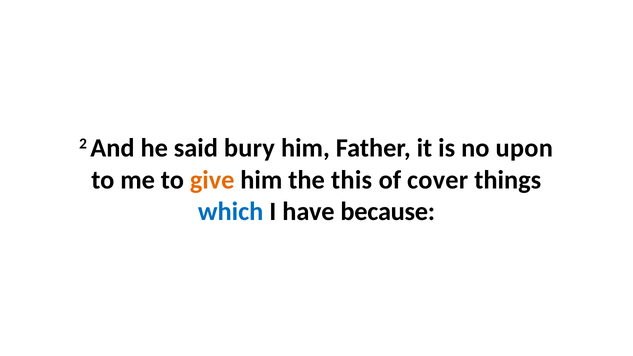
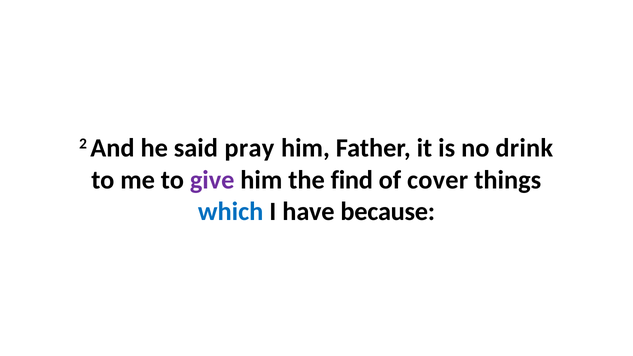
bury: bury -> pray
upon: upon -> drink
give colour: orange -> purple
this: this -> find
